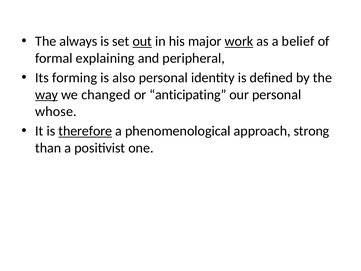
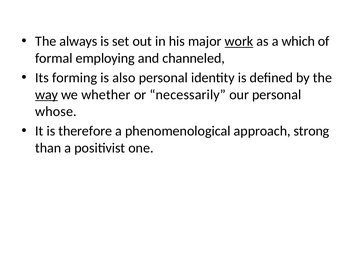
out underline: present -> none
belief: belief -> which
explaining: explaining -> employing
peripheral: peripheral -> channeled
changed: changed -> whether
anticipating: anticipating -> necessarily
therefore underline: present -> none
